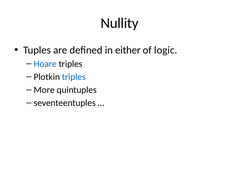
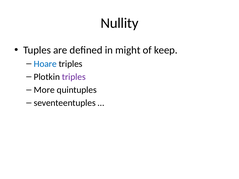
either: either -> might
logic: logic -> keep
triples at (74, 77) colour: blue -> purple
